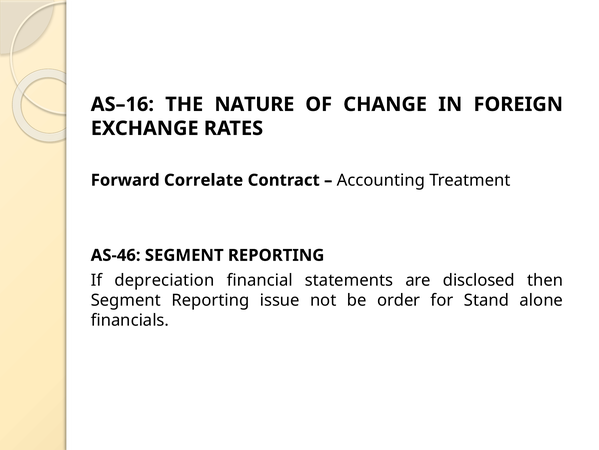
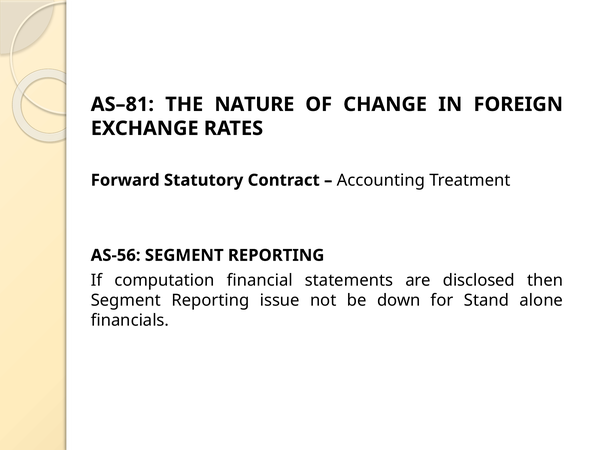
AS–16: AS–16 -> AS–81
Correlate: Correlate -> Statutory
AS-46: AS-46 -> AS-56
depreciation: depreciation -> computation
order: order -> down
